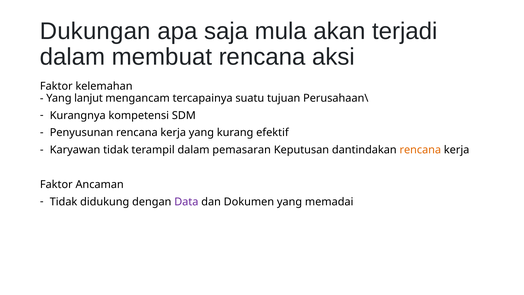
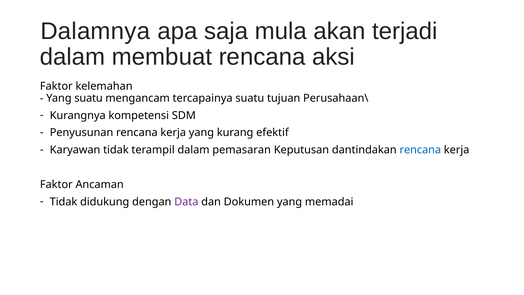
Dukungan: Dukungan -> Dalamnya
Yang lanjut: lanjut -> suatu
rencana at (420, 150) colour: orange -> blue
